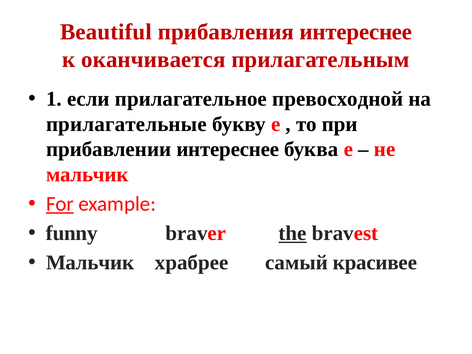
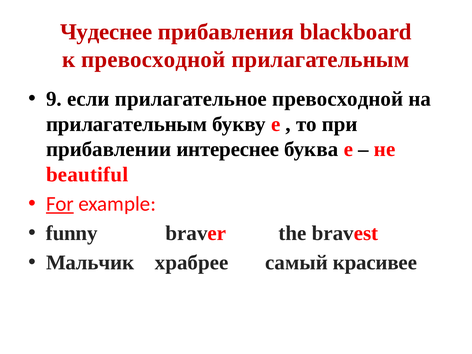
Beautiful: Beautiful -> Чудеснее
прибавления интереснее: интереснее -> blackboard
к оканчивается: оканчивается -> превосходной
1: 1 -> 9
прилагательные at (126, 124): прилагательные -> прилагательным
мальчик at (87, 175): мальчик -> beautiful
the underline: present -> none
